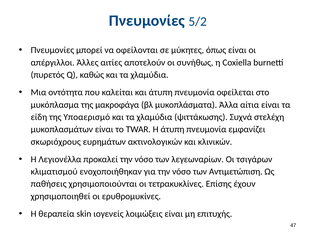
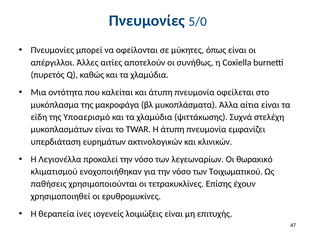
5/2: 5/2 -> 5/0
σκωριόχρους: σκωριόχρους -> υπερδιάταση
τσιγάρων: τσιγάρων -> θωρακικό
Αντιμετώπιση: Αντιμετώπιση -> Τοιχωματικού
skin: skin -> ίνες
